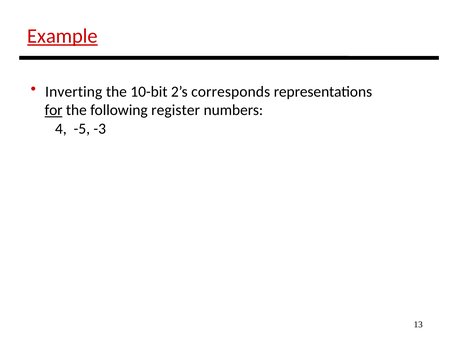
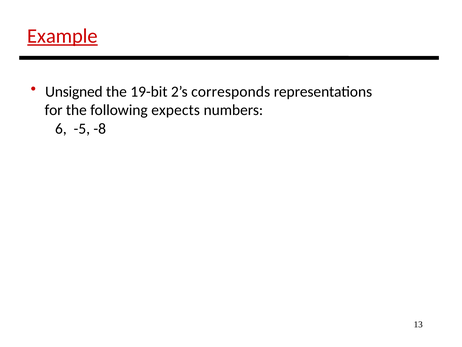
Inverting: Inverting -> Unsigned
10-bit: 10-bit -> 19-bit
for underline: present -> none
register: register -> expects
4: 4 -> 6
-3: -3 -> -8
